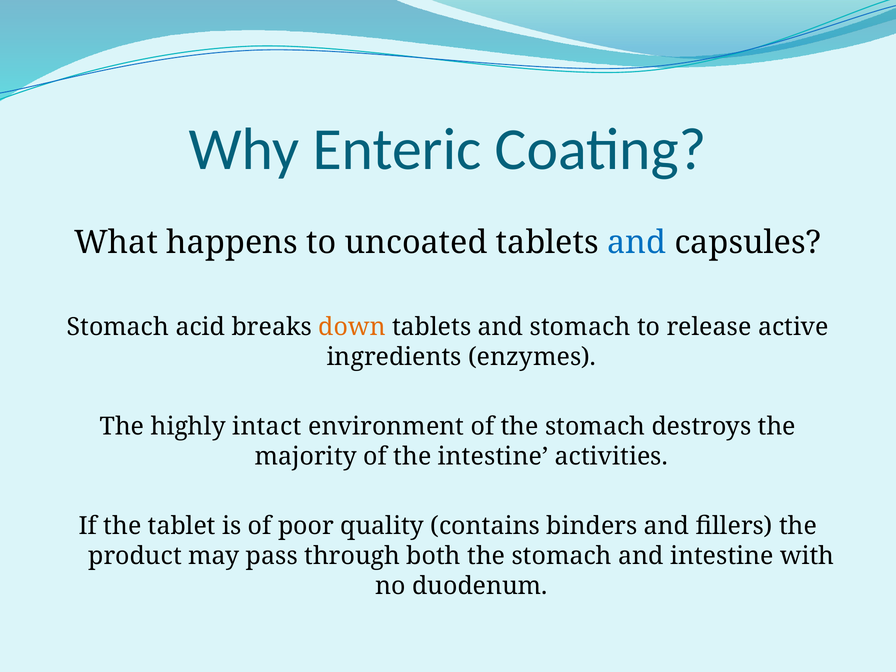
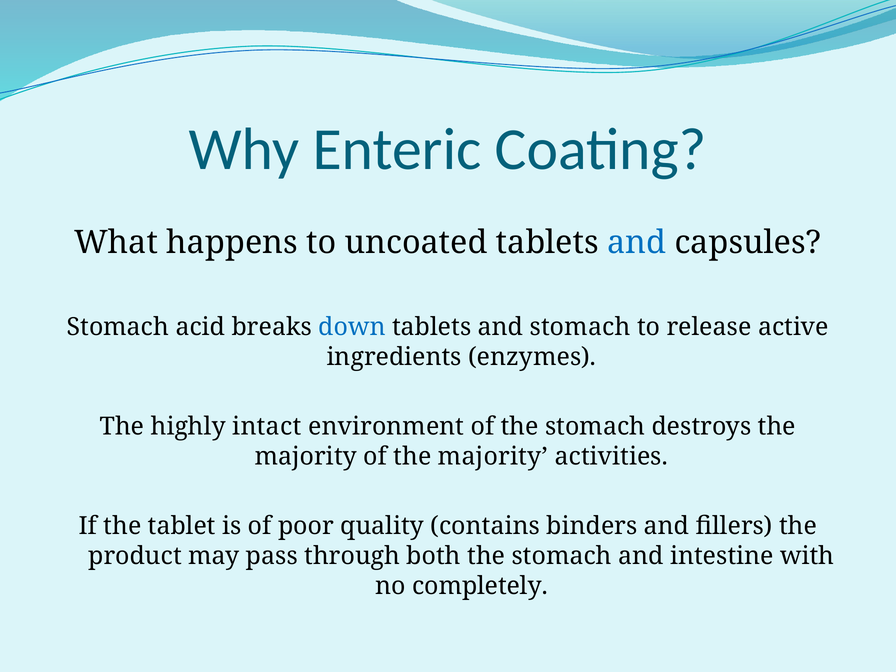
down colour: orange -> blue
of the intestine: intestine -> majority
duodenum: duodenum -> completely
